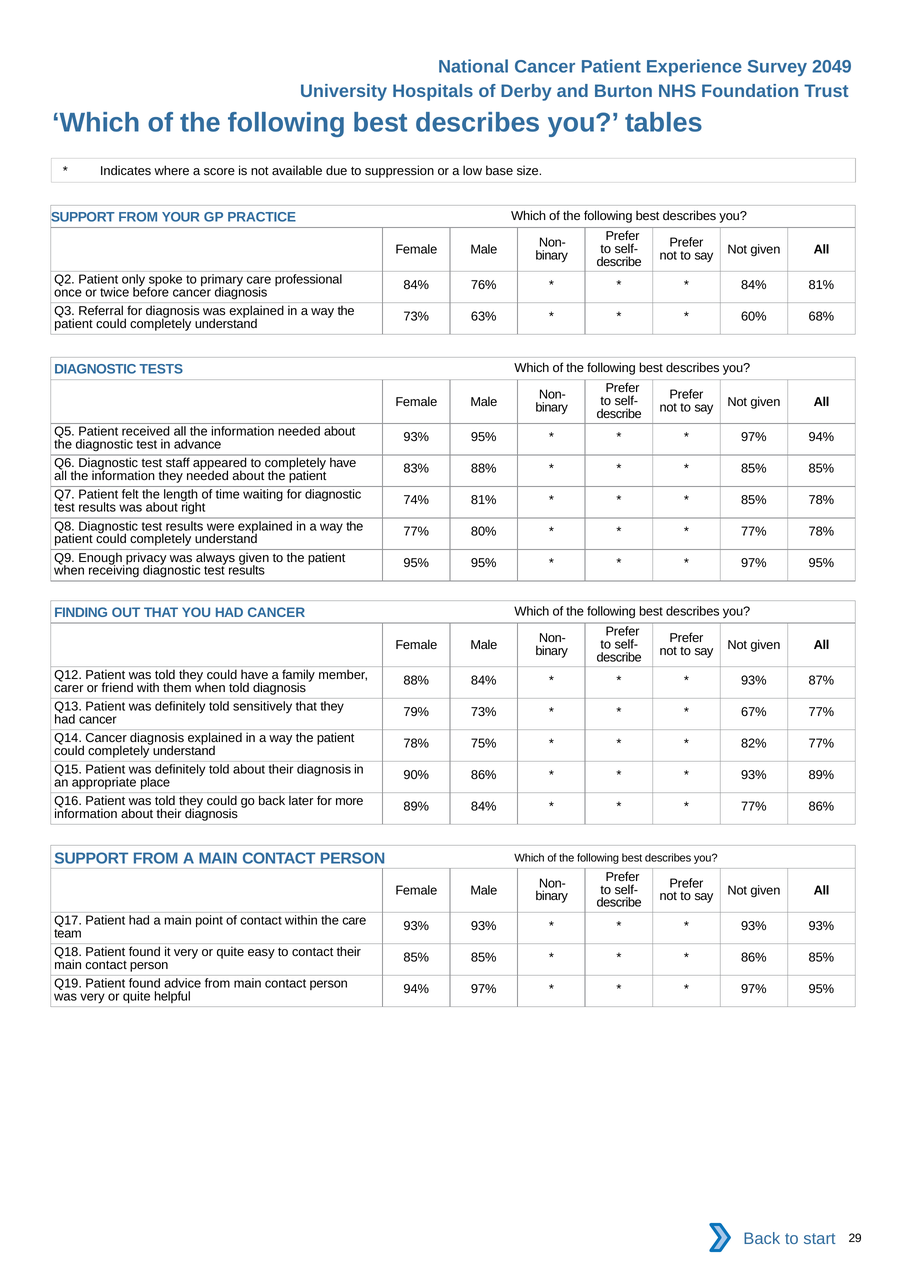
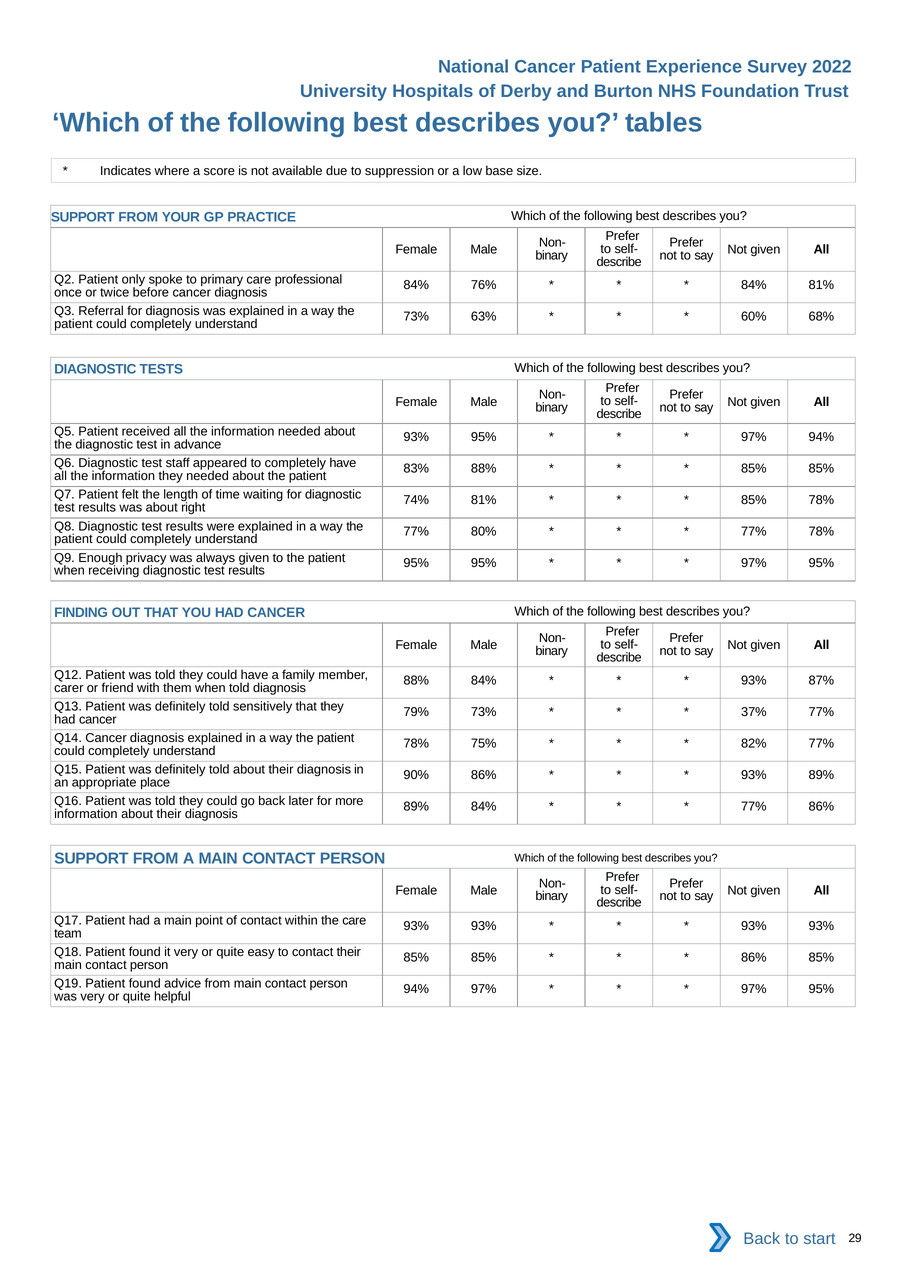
2049: 2049 -> 2022
67%: 67% -> 37%
